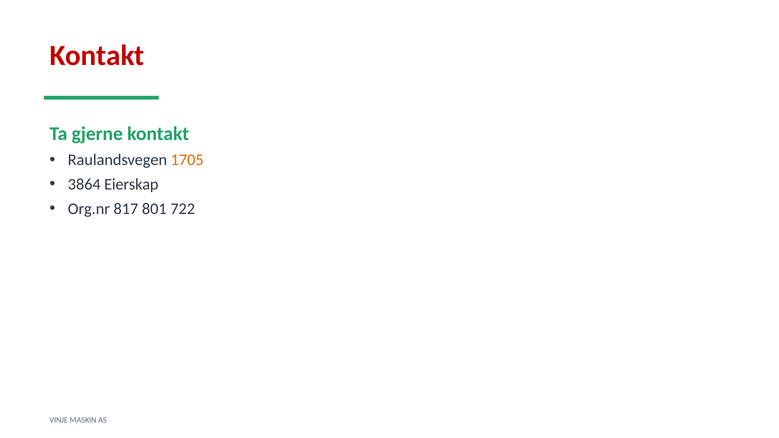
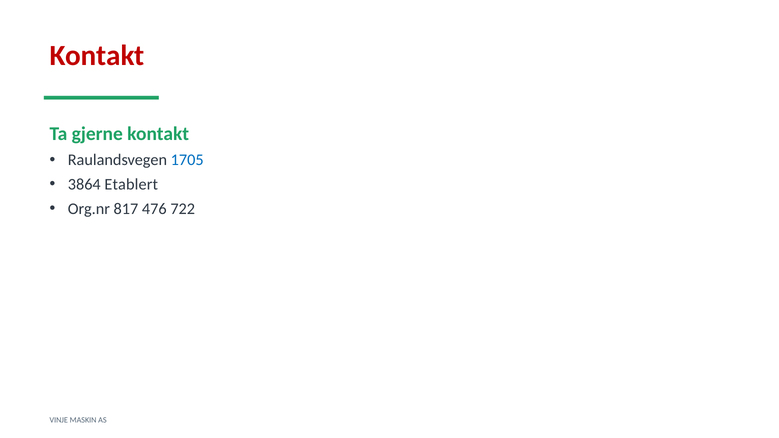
1705 colour: orange -> blue
Eierskap: Eierskap -> Etablert
801: 801 -> 476
